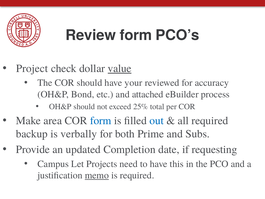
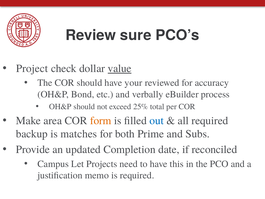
Review form: form -> sure
attached: attached -> verbally
form at (101, 120) colour: blue -> orange
verbally: verbally -> matches
requesting: requesting -> reconciled
memo underline: present -> none
